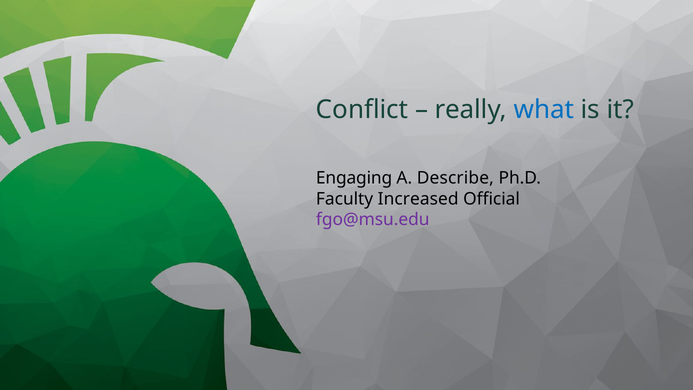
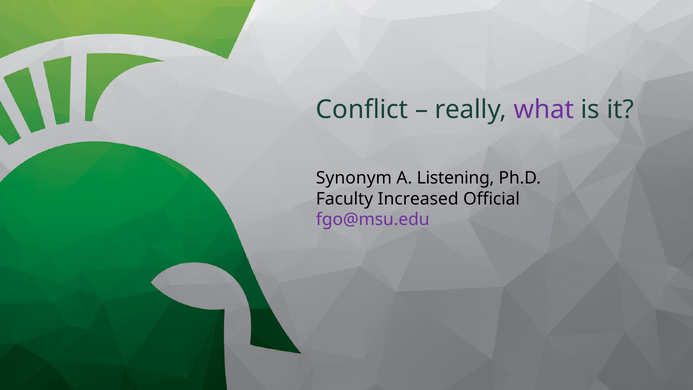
what colour: blue -> purple
Engaging: Engaging -> Synonym
Describe: Describe -> Listening
